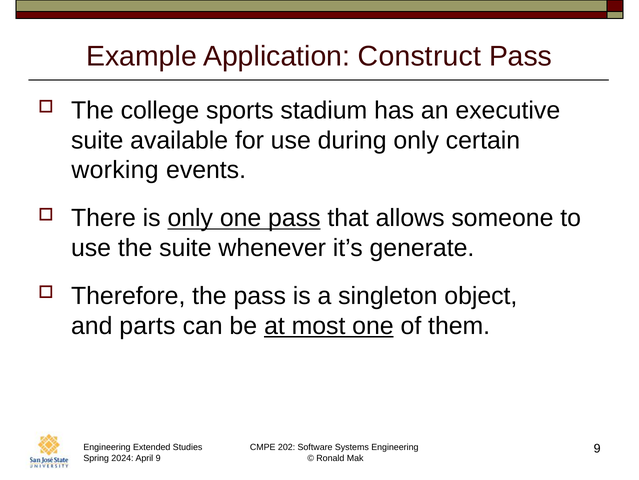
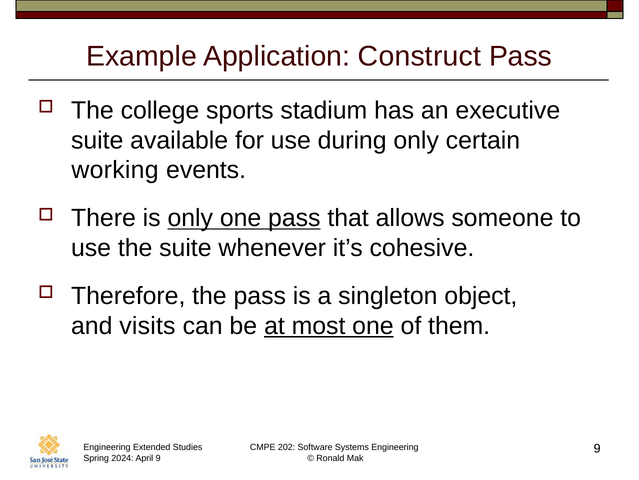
generate: generate -> cohesive
parts: parts -> visits
